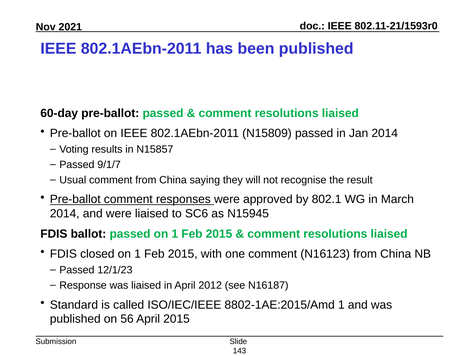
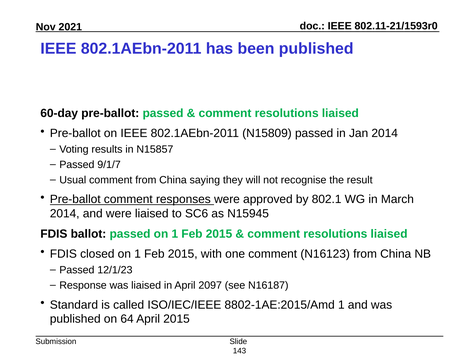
2012: 2012 -> 2097
56: 56 -> 64
